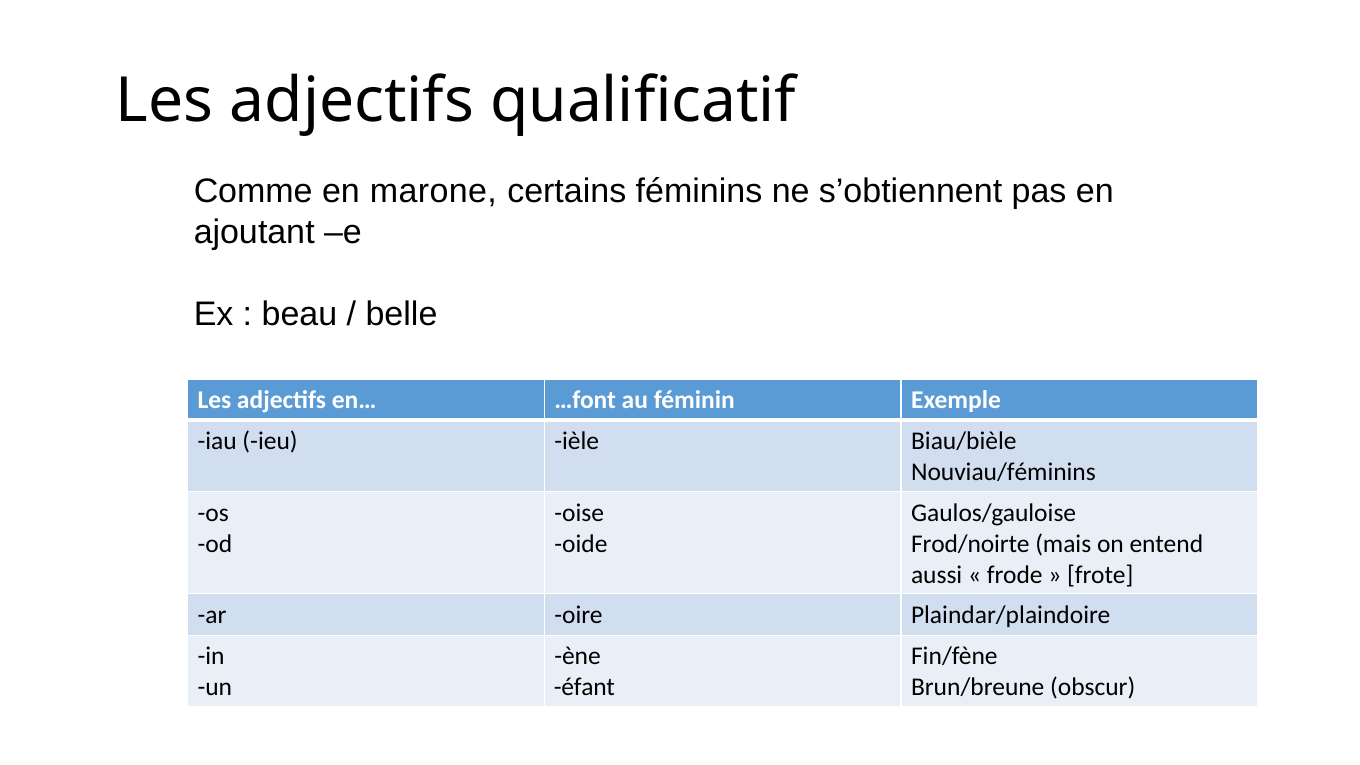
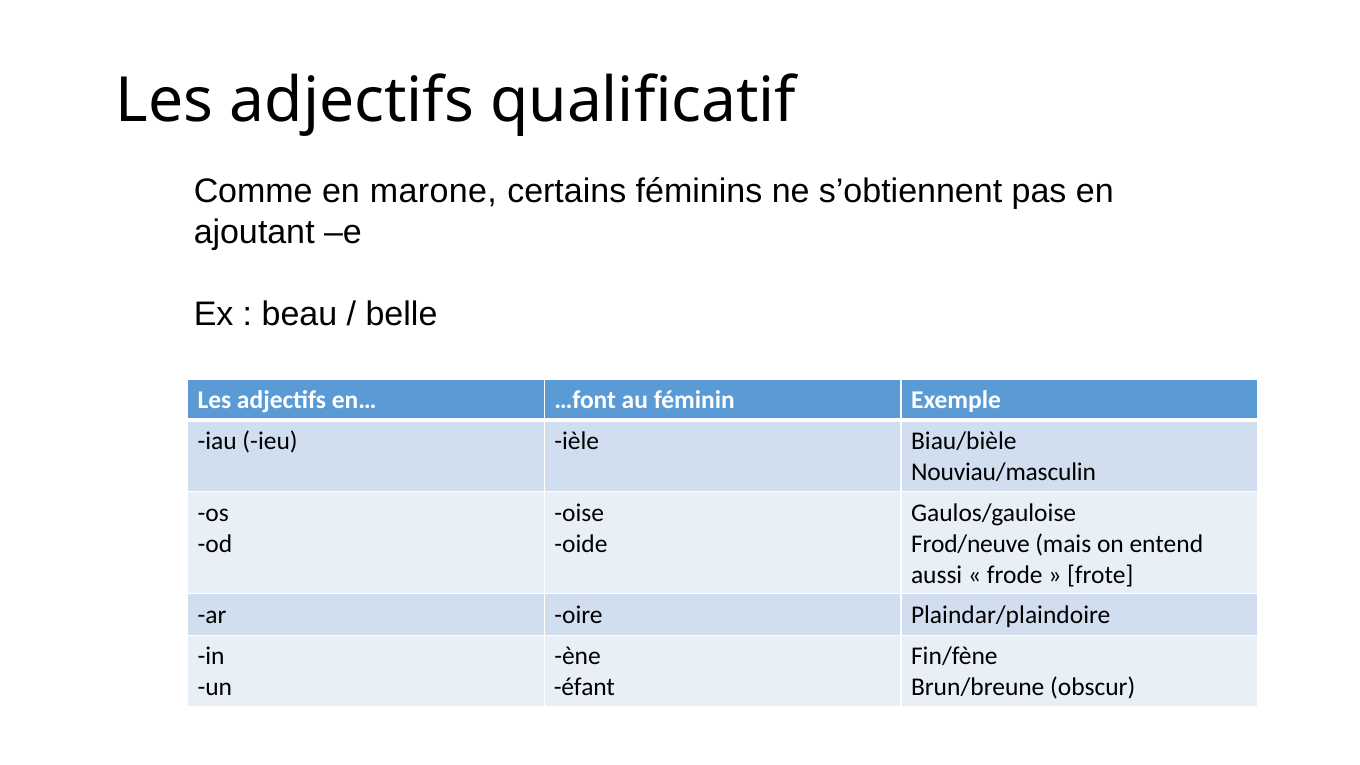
Nouviau/féminins: Nouviau/féminins -> Nouviau/masculin
Frod/noirte: Frod/noirte -> Frod/neuve
